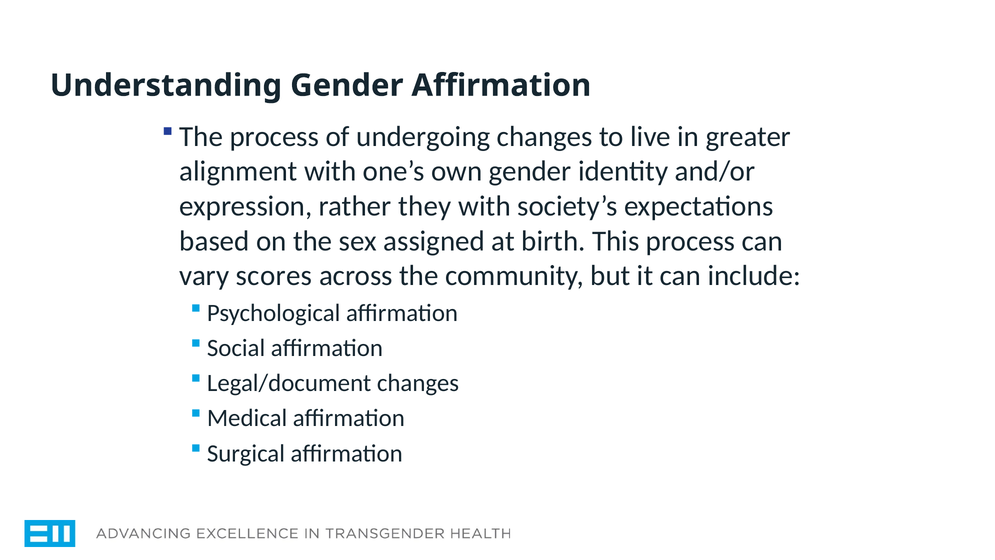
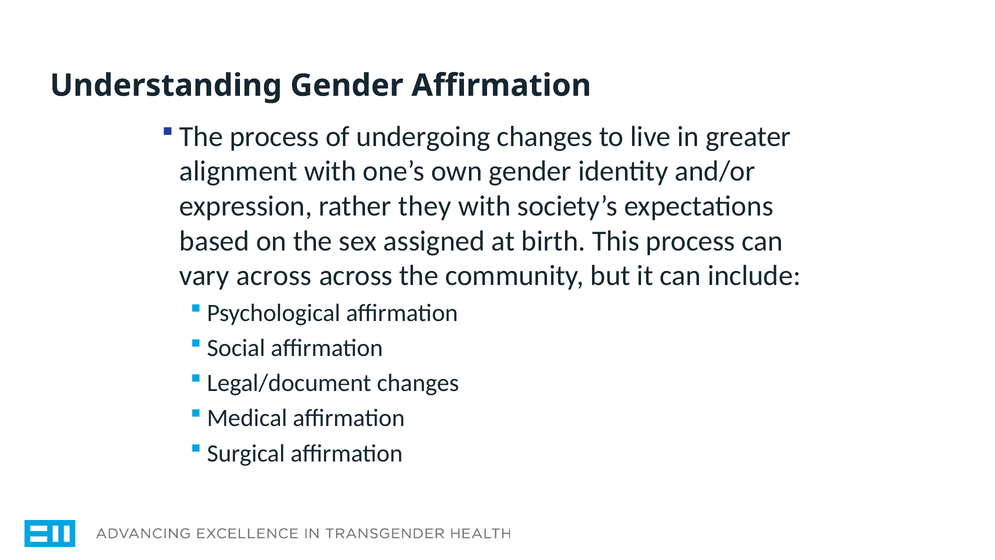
vary scores: scores -> across
